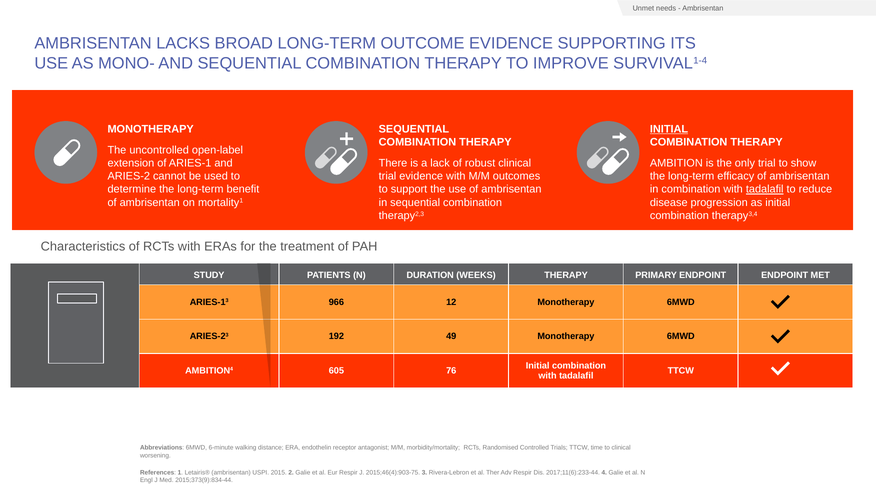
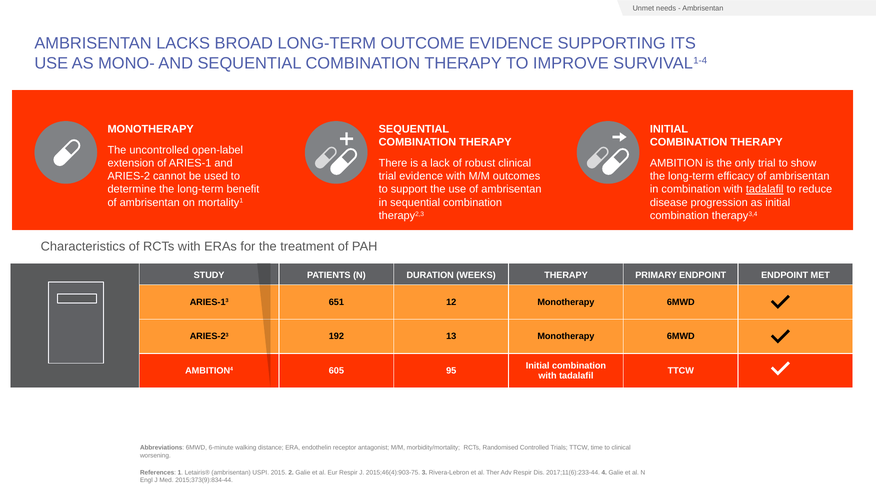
INITIAL at (669, 129) underline: present -> none
966: 966 -> 651
49: 49 -> 13
76: 76 -> 95
